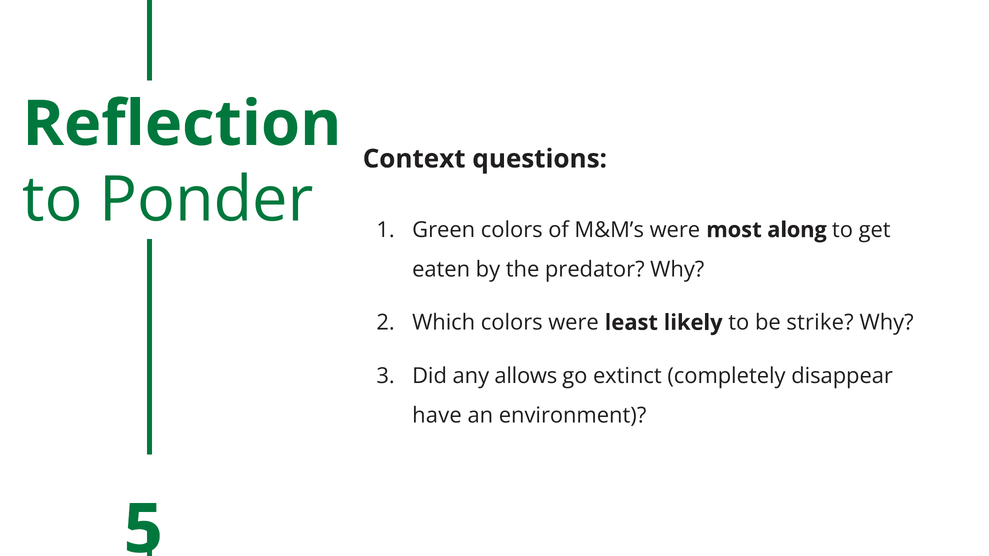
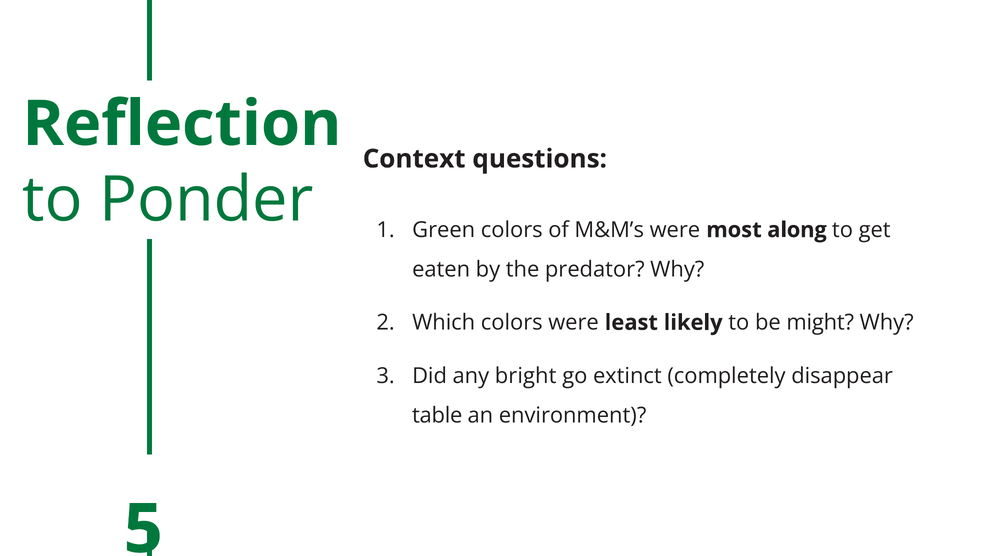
strike: strike -> might
allows: allows -> bright
have: have -> table
